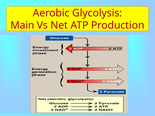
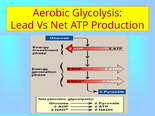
Main: Main -> Lead
